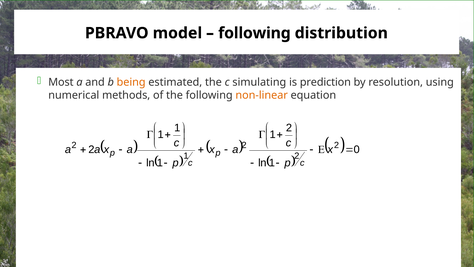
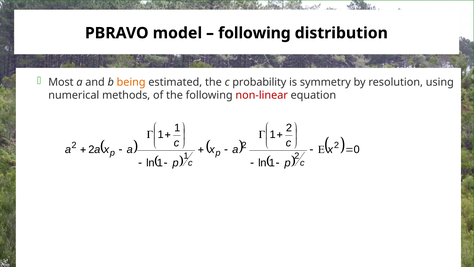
simulating: simulating -> probability
prediction: prediction -> symmetry
non-linear colour: orange -> red
